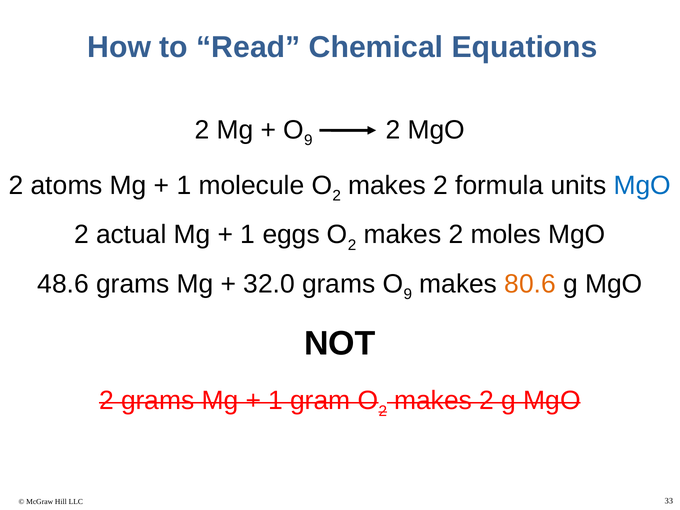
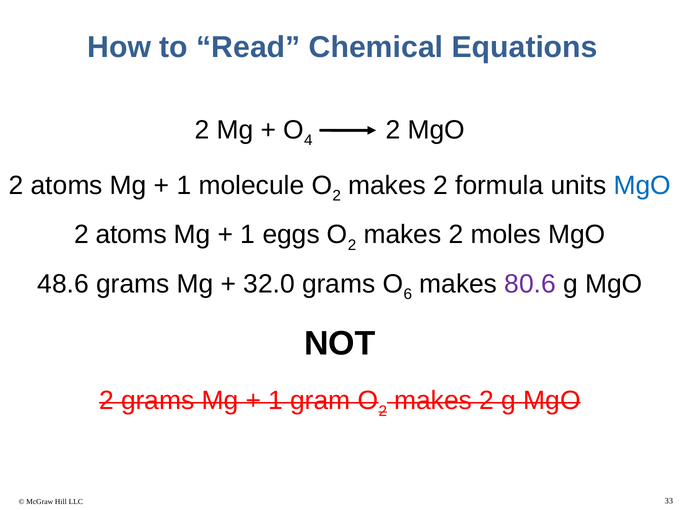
9 at (308, 140): 9 -> 4
actual at (131, 235): actual -> atoms
9 at (408, 294): 9 -> 6
80.6 colour: orange -> purple
